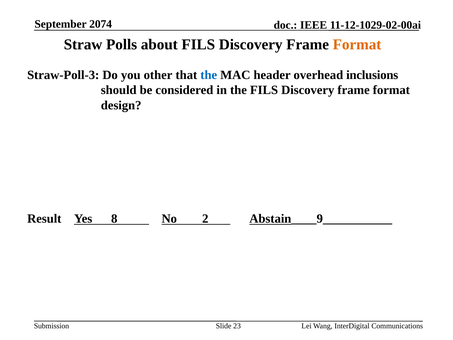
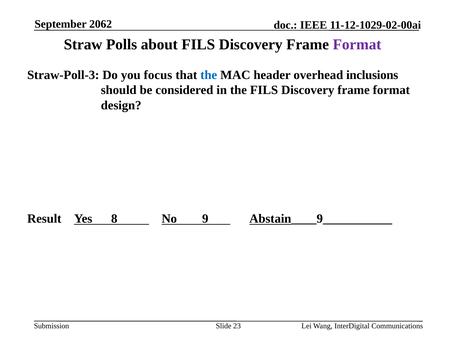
2074: 2074 -> 2062
Format at (357, 44) colour: orange -> purple
other: other -> focus
2: 2 -> 9
